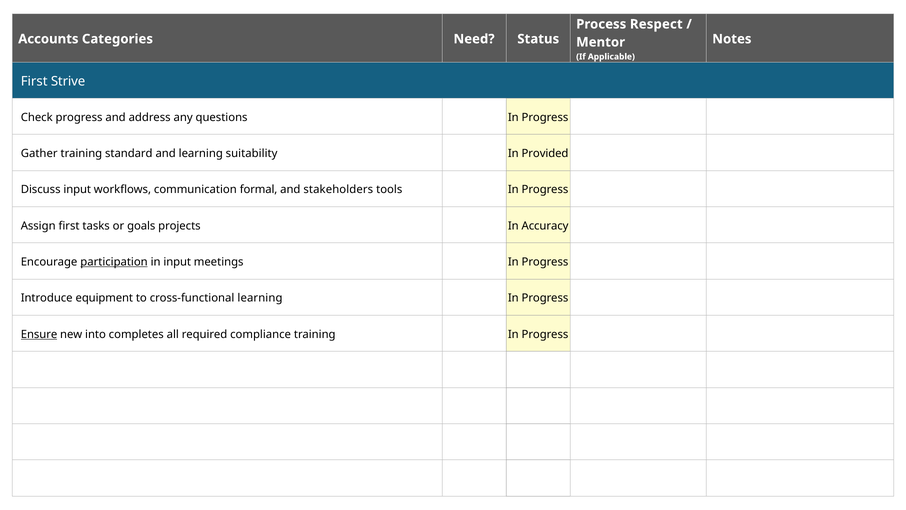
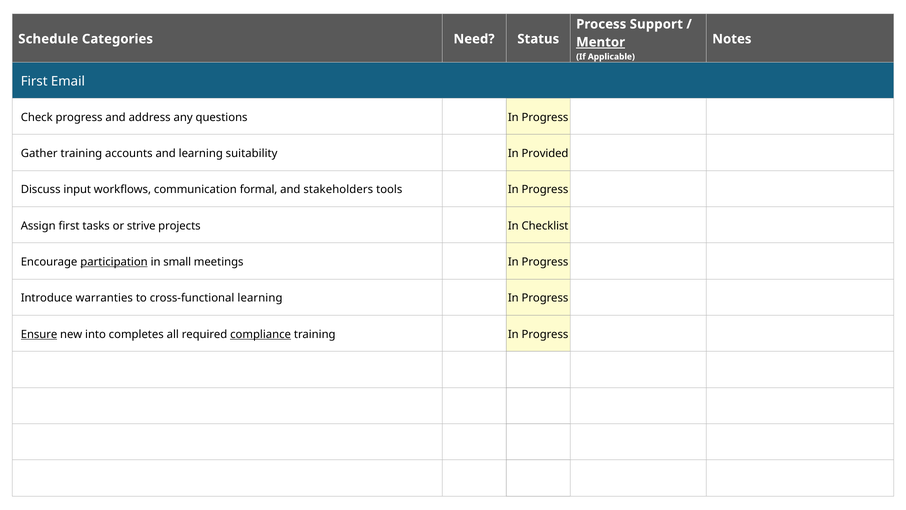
Respect: Respect -> Support
Accounts: Accounts -> Schedule
Mentor underline: none -> present
Strive: Strive -> Email
standard: standard -> accounts
goals: goals -> strive
Accuracy: Accuracy -> Checklist
in input: input -> small
equipment: equipment -> warranties
compliance underline: none -> present
